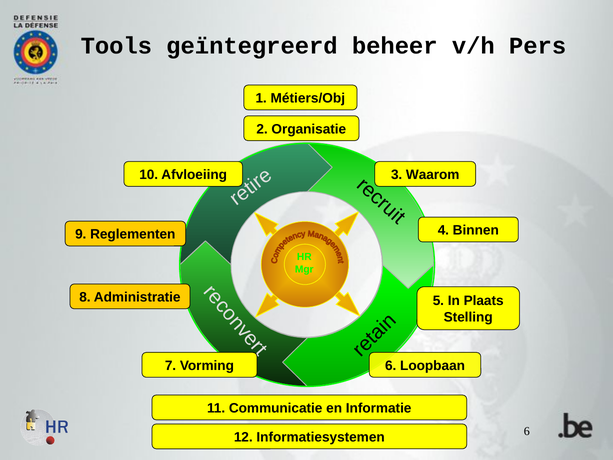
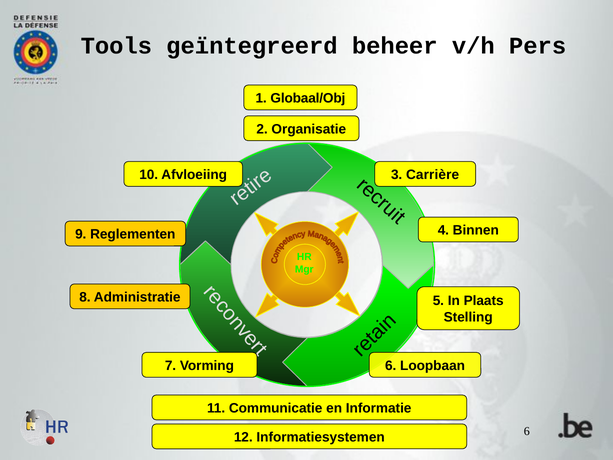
Métiers/Obj: Métiers/Obj -> Globaal/Obj
Waarom: Waarom -> Carrière
